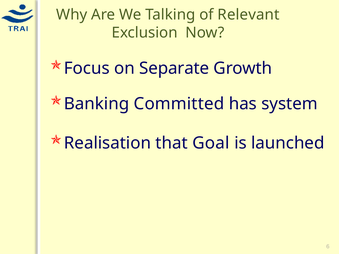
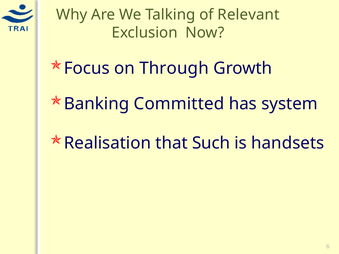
Separate: Separate -> Through
Goal: Goal -> Such
launched: launched -> handsets
